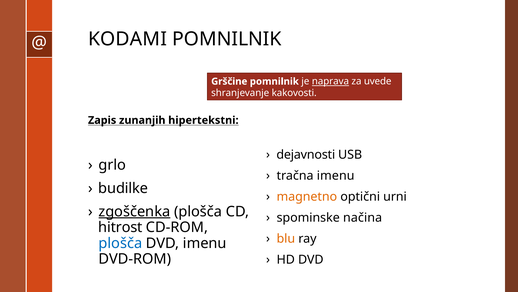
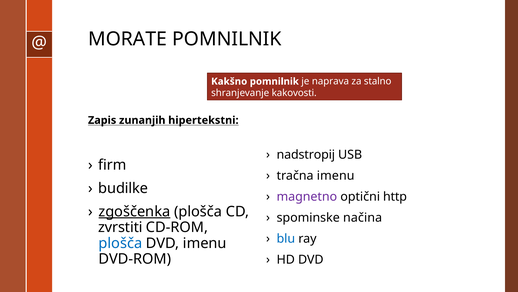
KODAMI: KODAMI -> MORATE
Grščine: Grščine -> Kakšno
naprava underline: present -> none
uvede: uvede -> stalno
dejavnosti: dejavnosti -> nadstropij
grlo: grlo -> firm
magnetno colour: orange -> purple
urni: urni -> http
hitrost: hitrost -> zvrstiti
blu colour: orange -> blue
